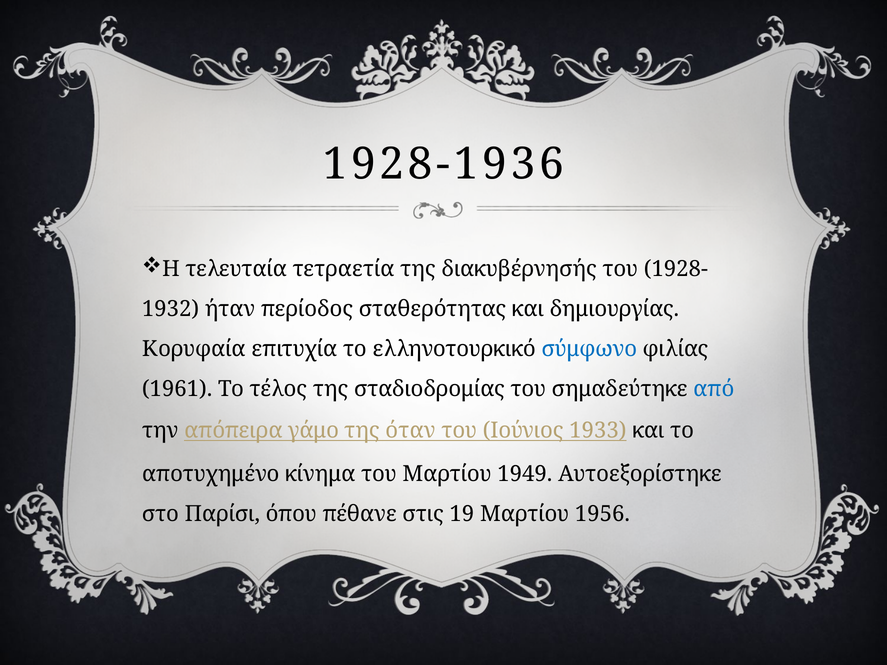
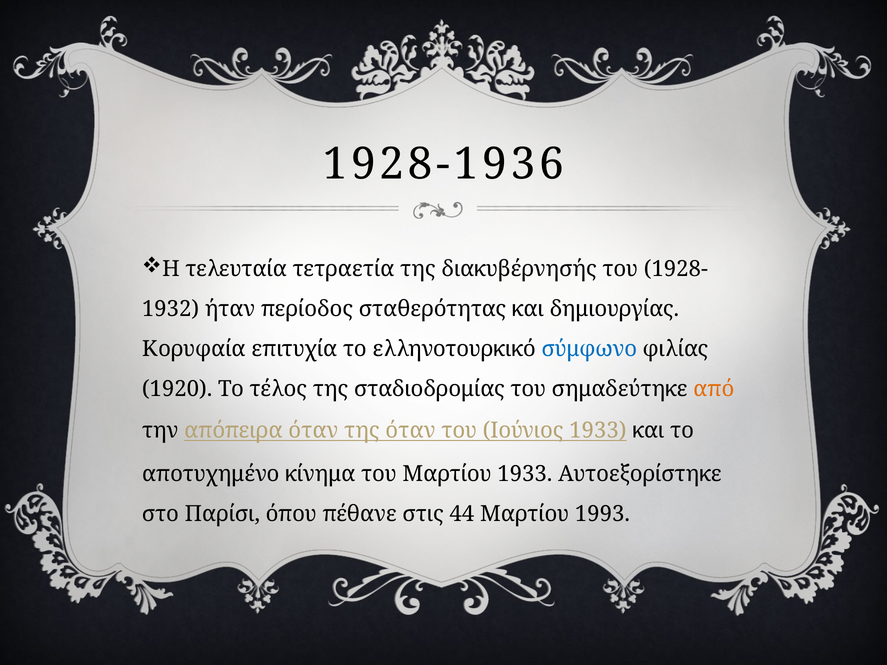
1961: 1961 -> 1920
από colour: blue -> orange
απόπειρα γάμο: γάμο -> όταν
Μαρτίου 1949: 1949 -> 1933
19: 19 -> 44
1956: 1956 -> 1993
